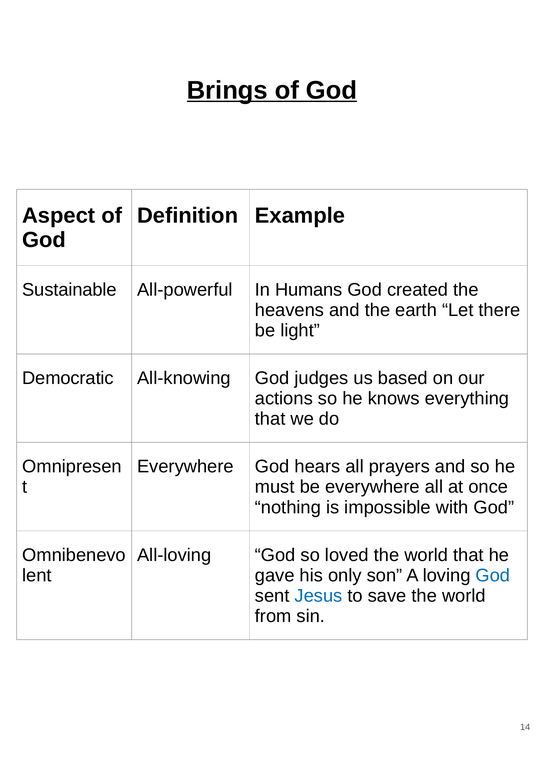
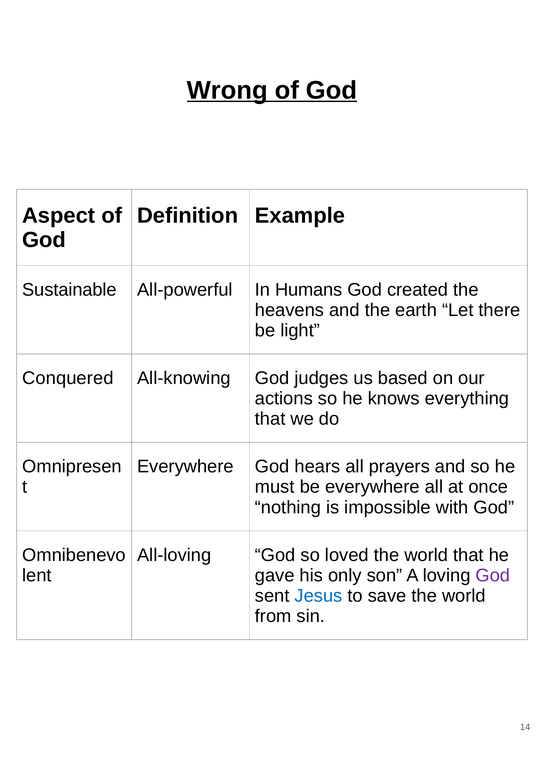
Brings: Brings -> Wrong
Democratic: Democratic -> Conquered
God at (493, 576) colour: blue -> purple
